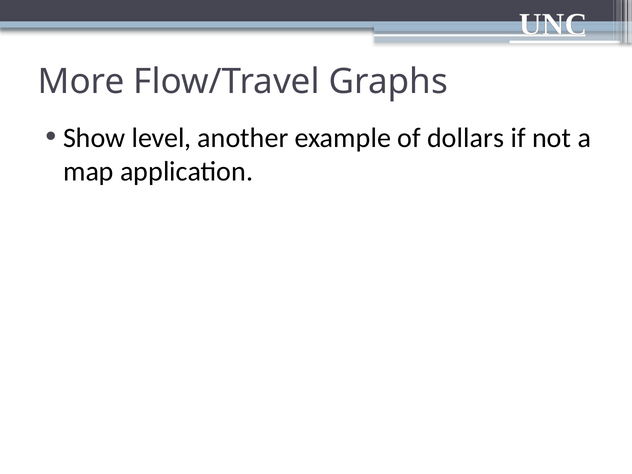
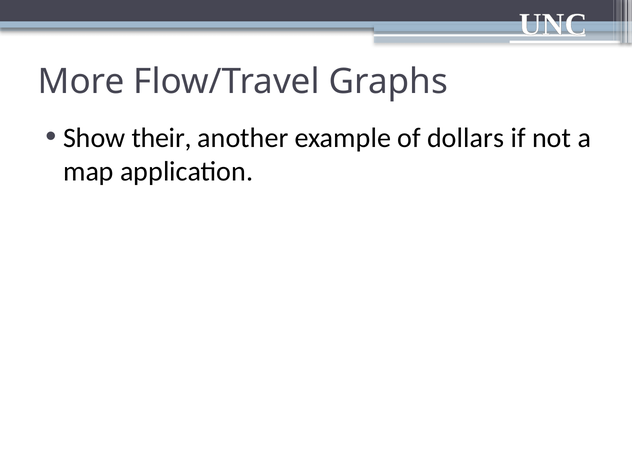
level: level -> their
